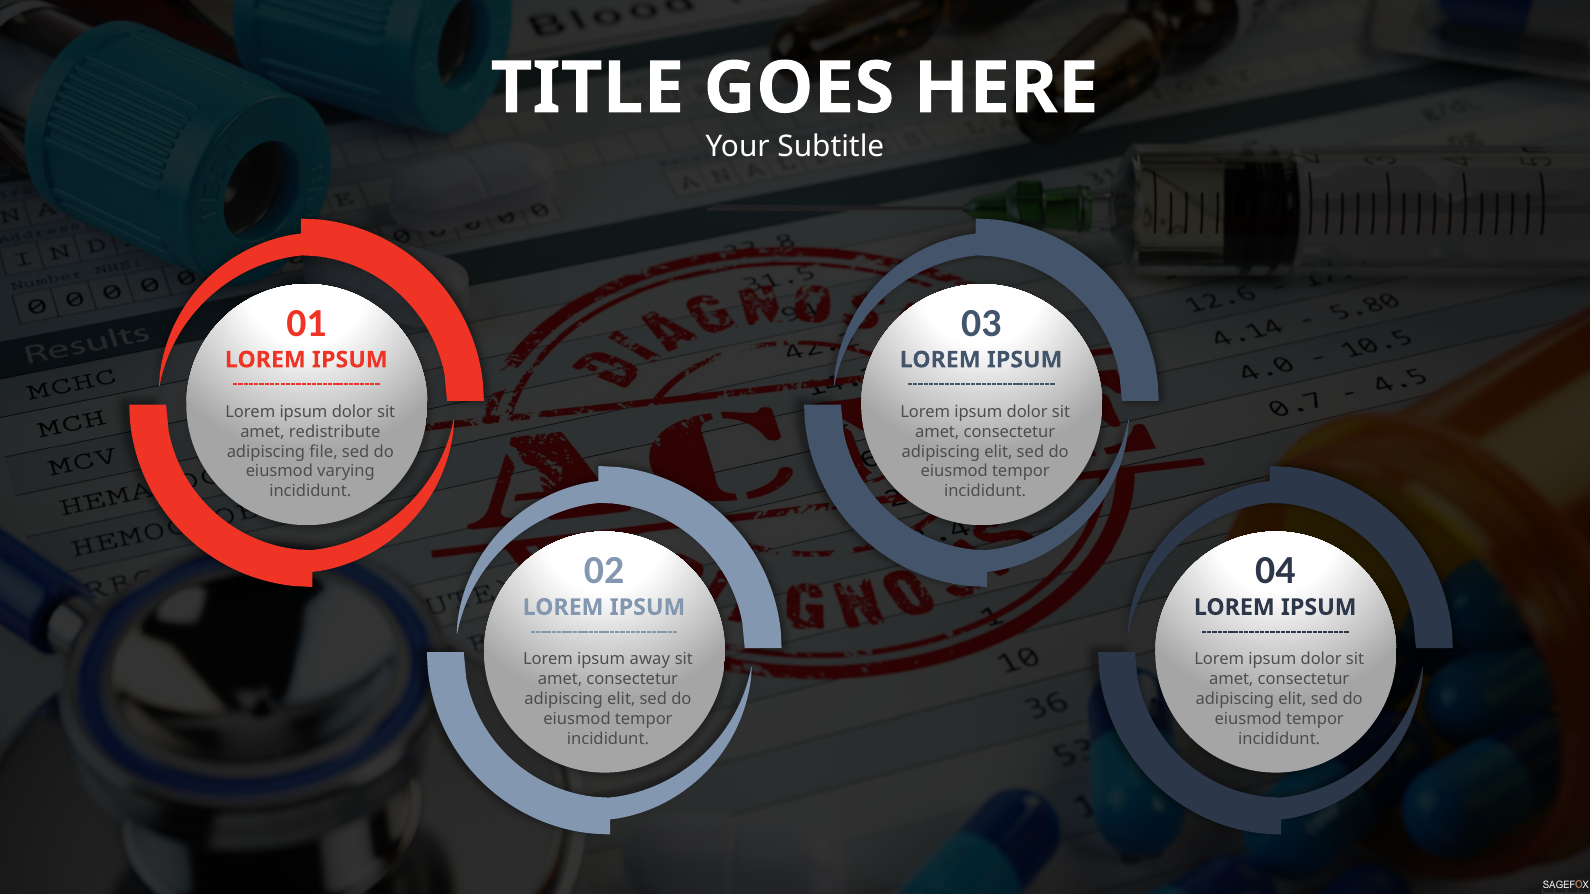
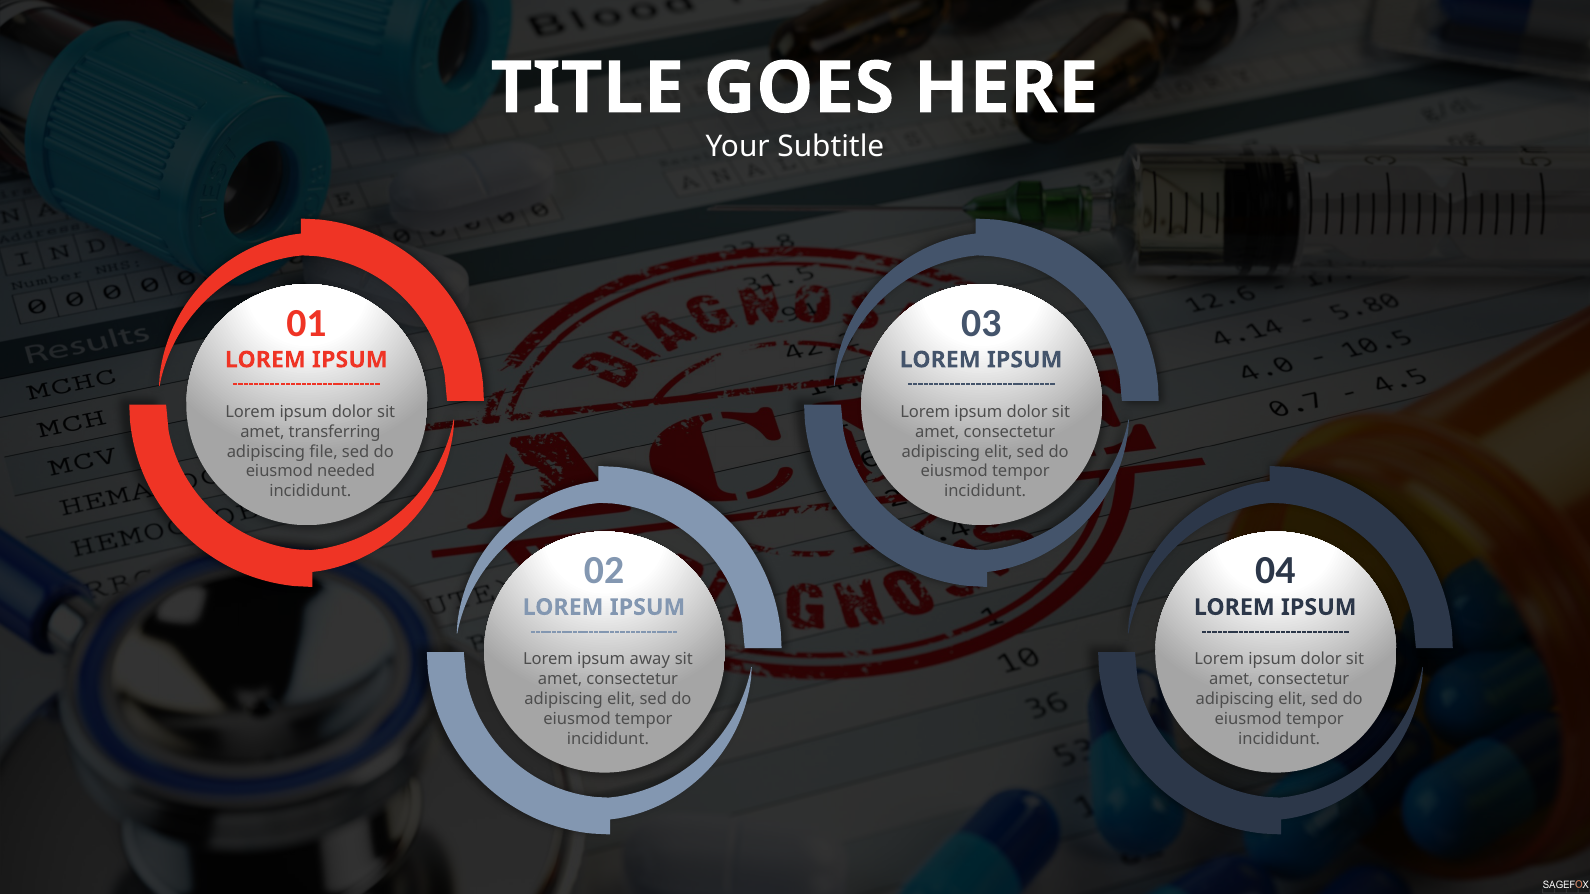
redistribute: redistribute -> transferring
varying: varying -> needed
